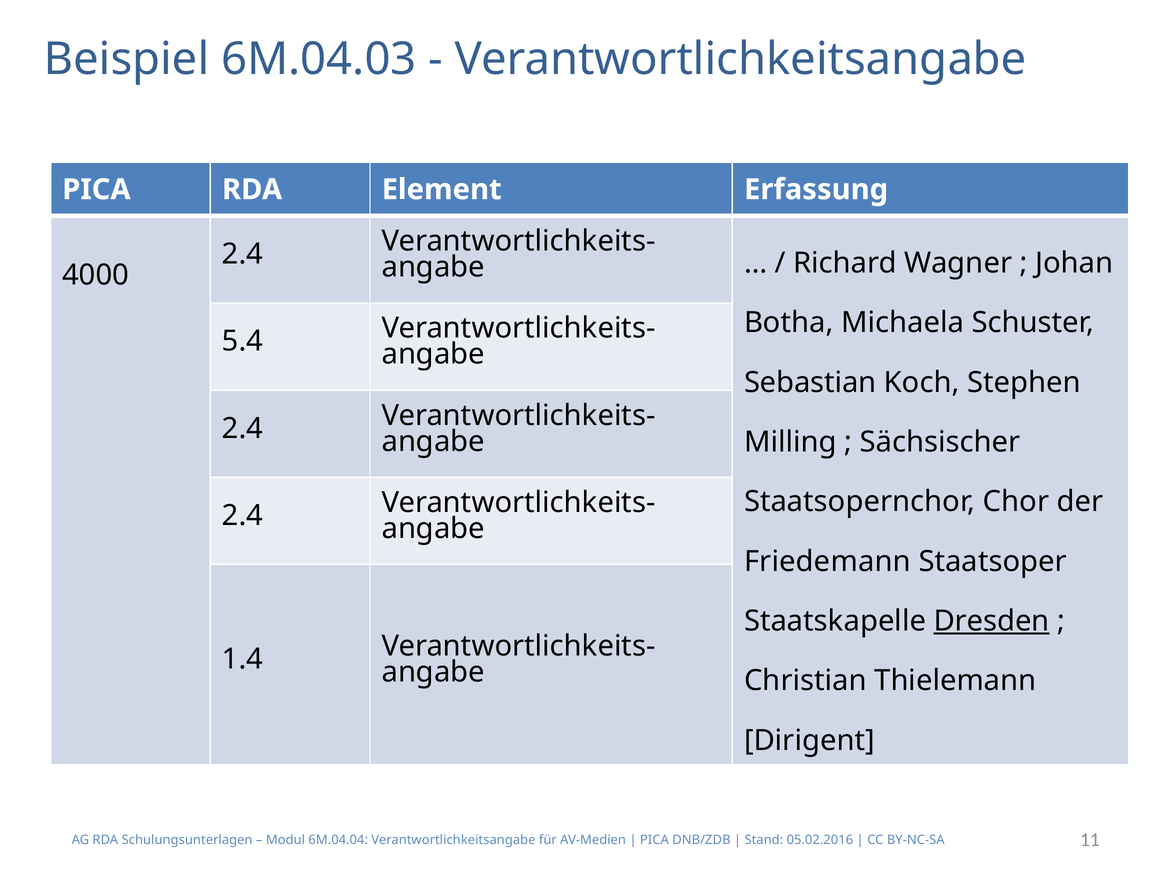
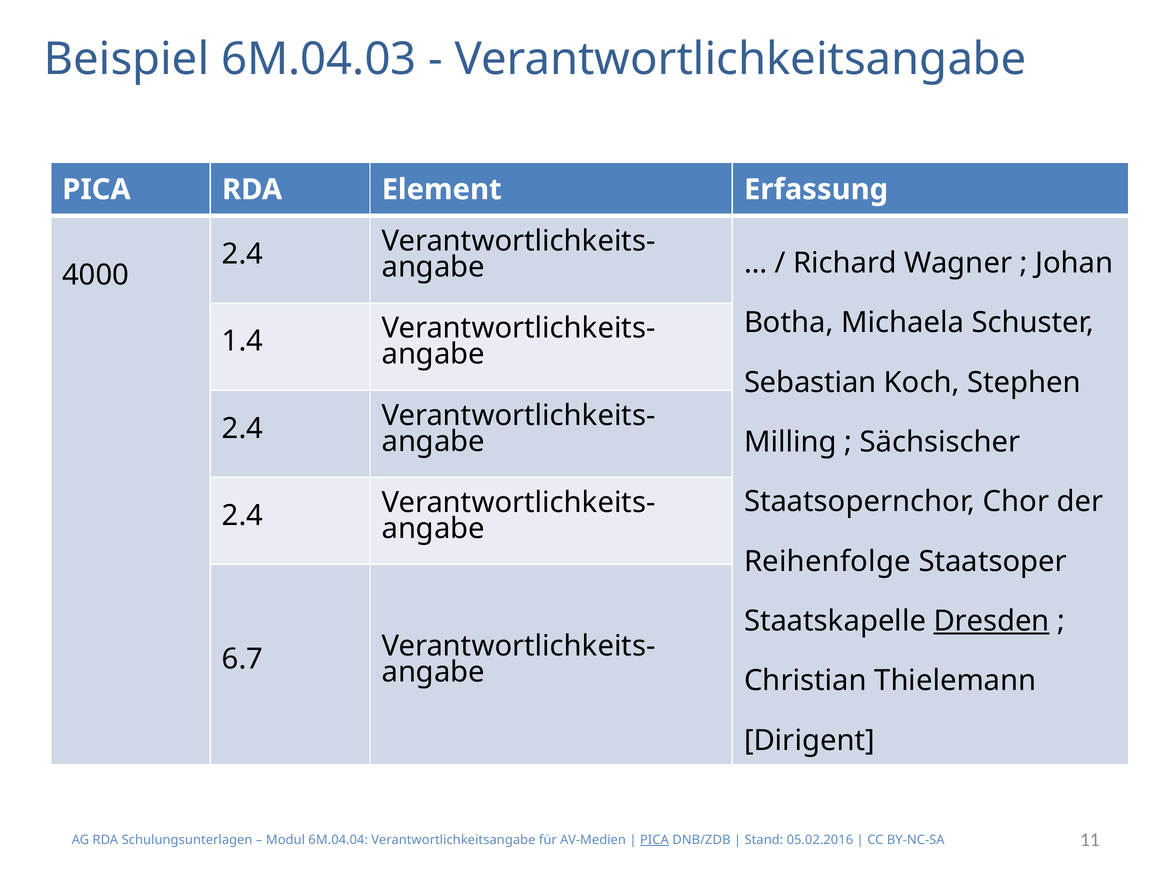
5.4: 5.4 -> 1.4
Friedemann: Friedemann -> Reihenfolge
1.4: 1.4 -> 6.7
PICA at (654, 840) underline: none -> present
